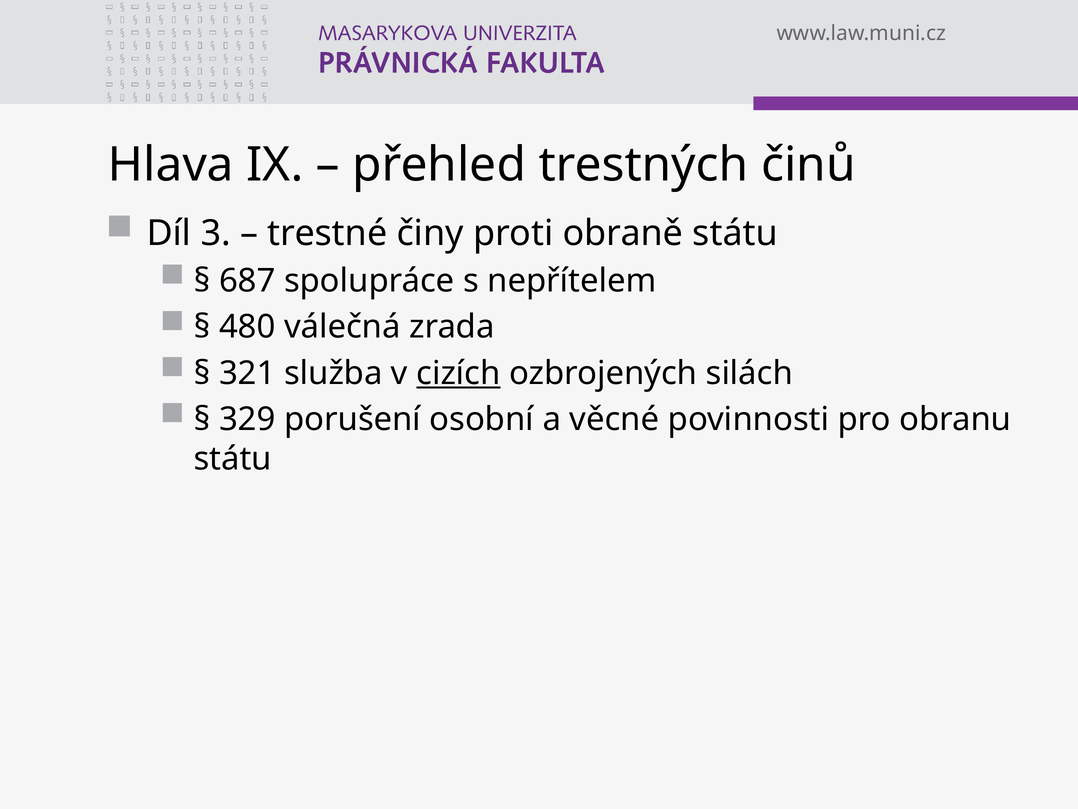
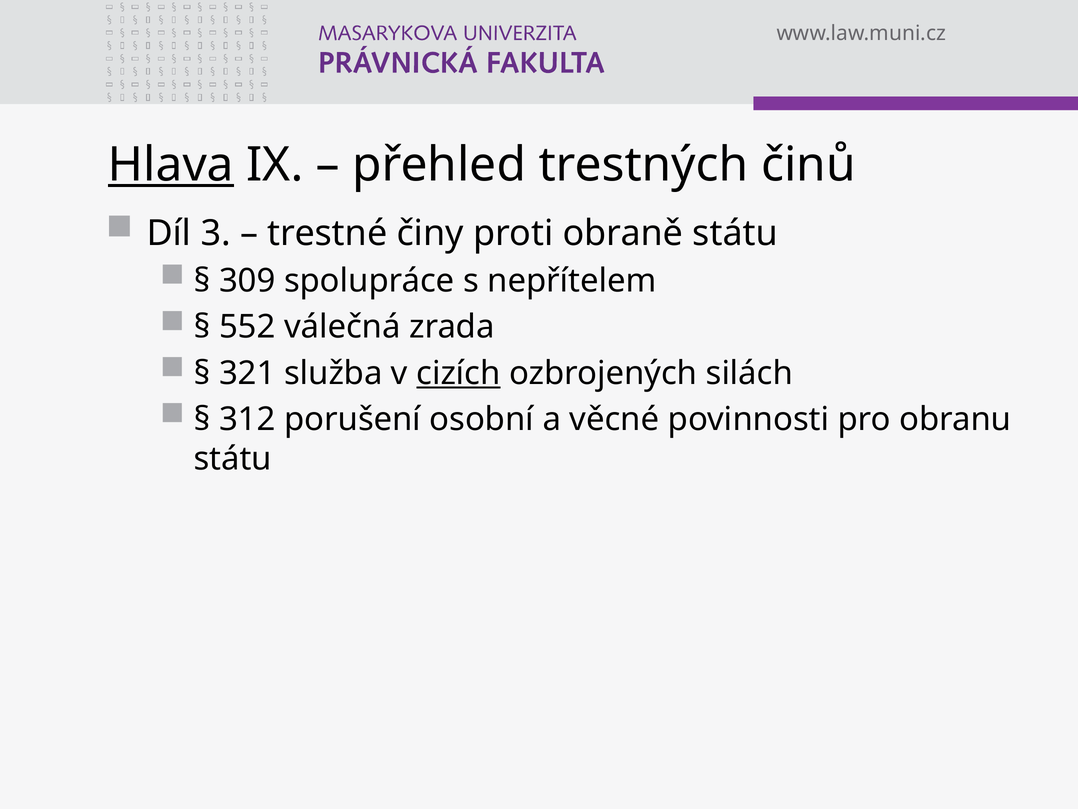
Hlava underline: none -> present
687: 687 -> 309
480: 480 -> 552
329: 329 -> 312
